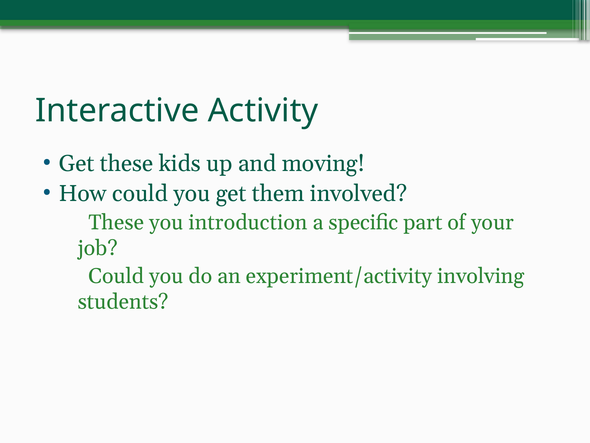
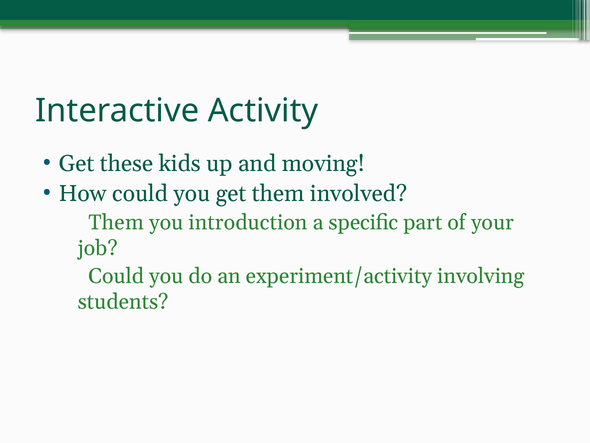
These at (116, 222): These -> Them
